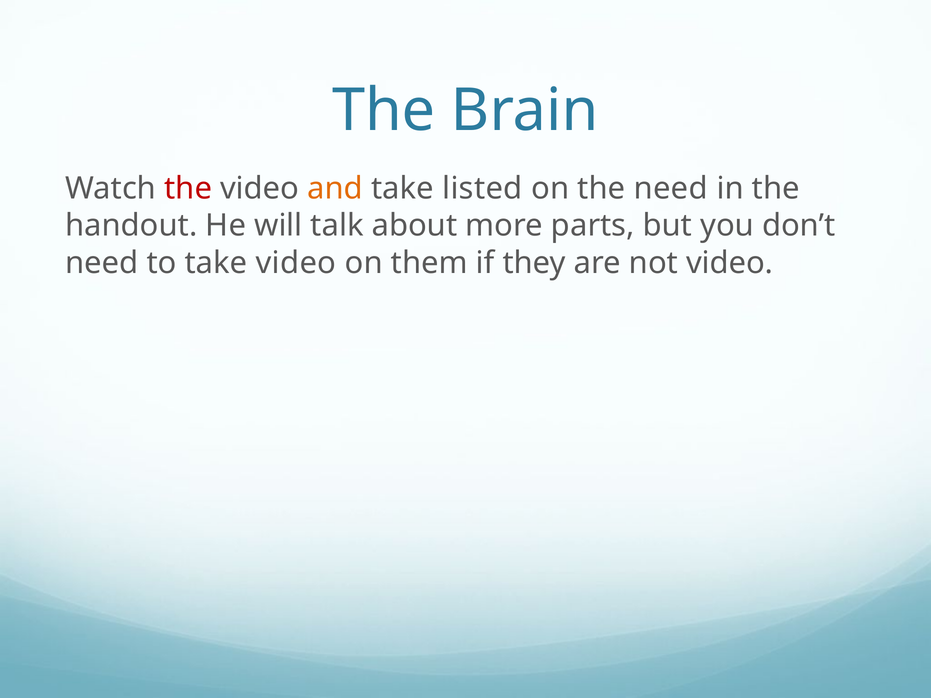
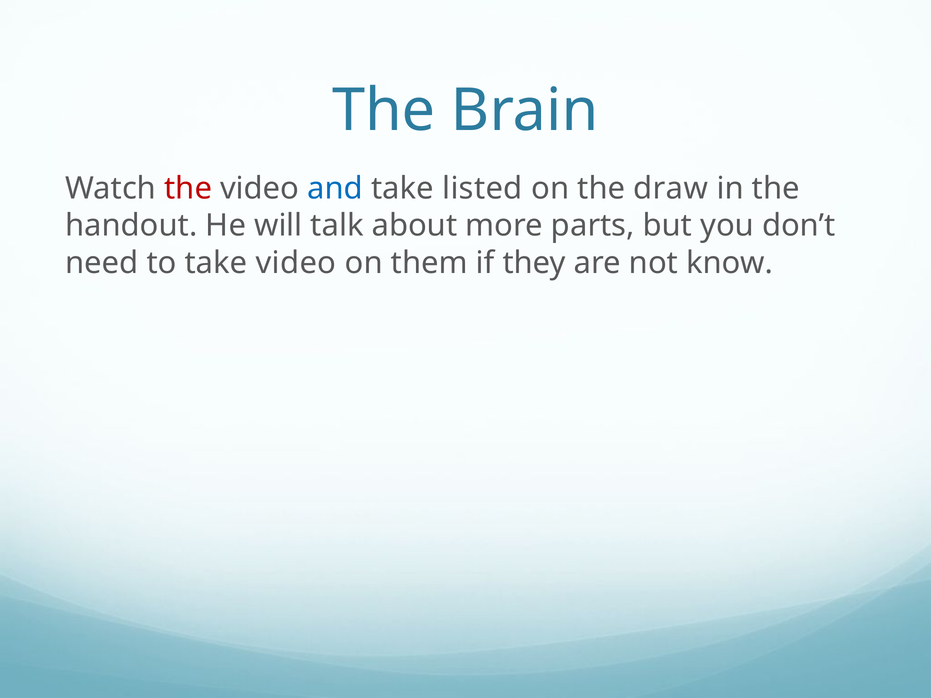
and colour: orange -> blue
the need: need -> draw
not video: video -> know
